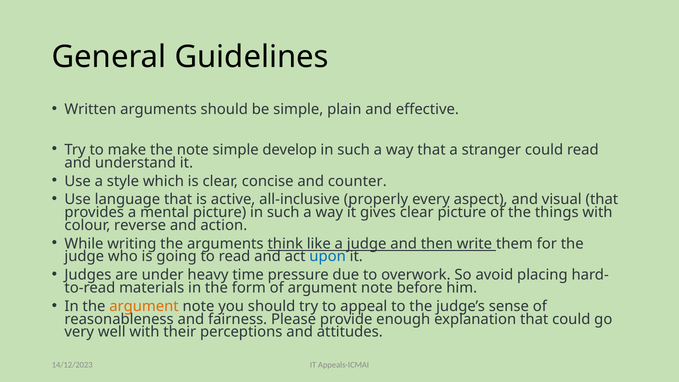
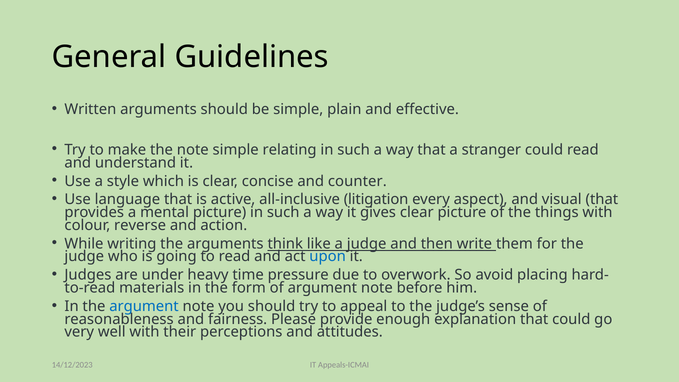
develop: develop -> relating
properly: properly -> litigation
argument at (144, 306) colour: orange -> blue
